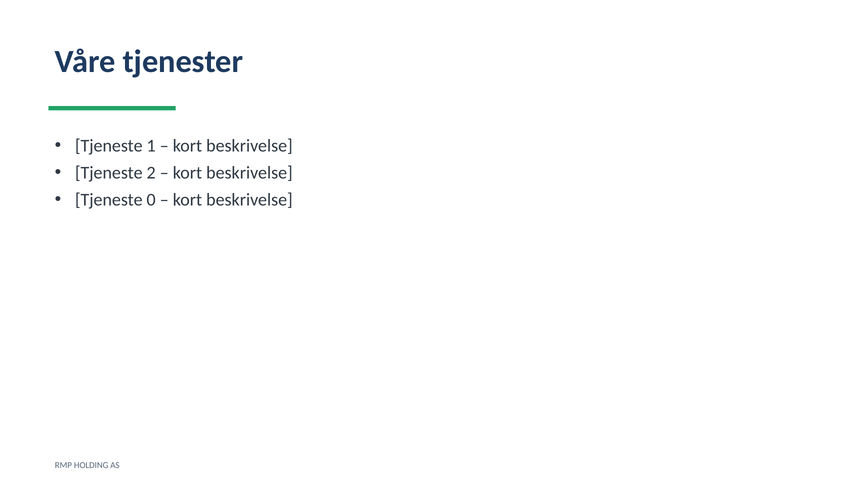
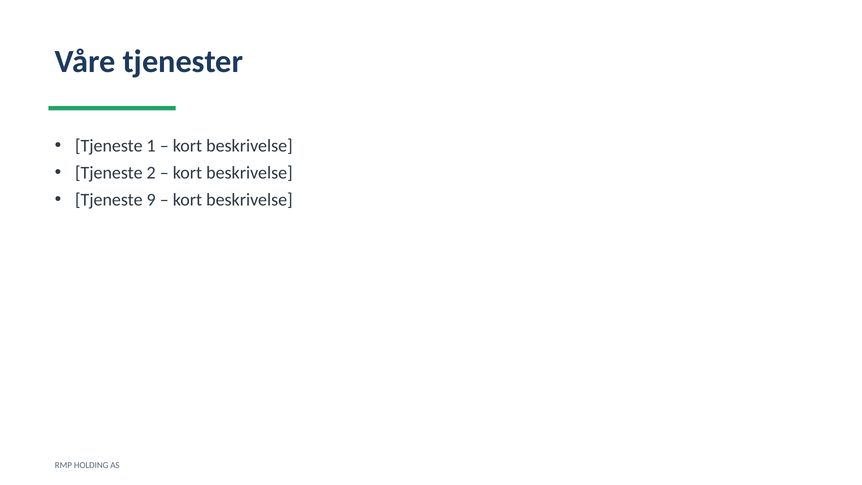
0: 0 -> 9
